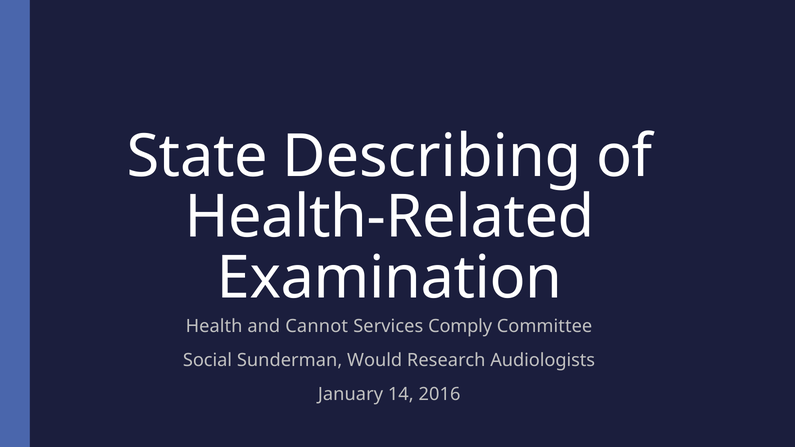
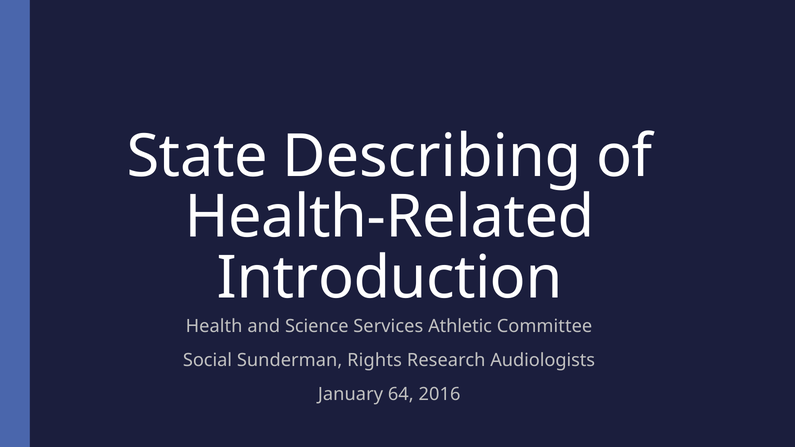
Examination: Examination -> Introduction
Cannot: Cannot -> Science
Comply: Comply -> Athletic
Would: Would -> Rights
14: 14 -> 64
